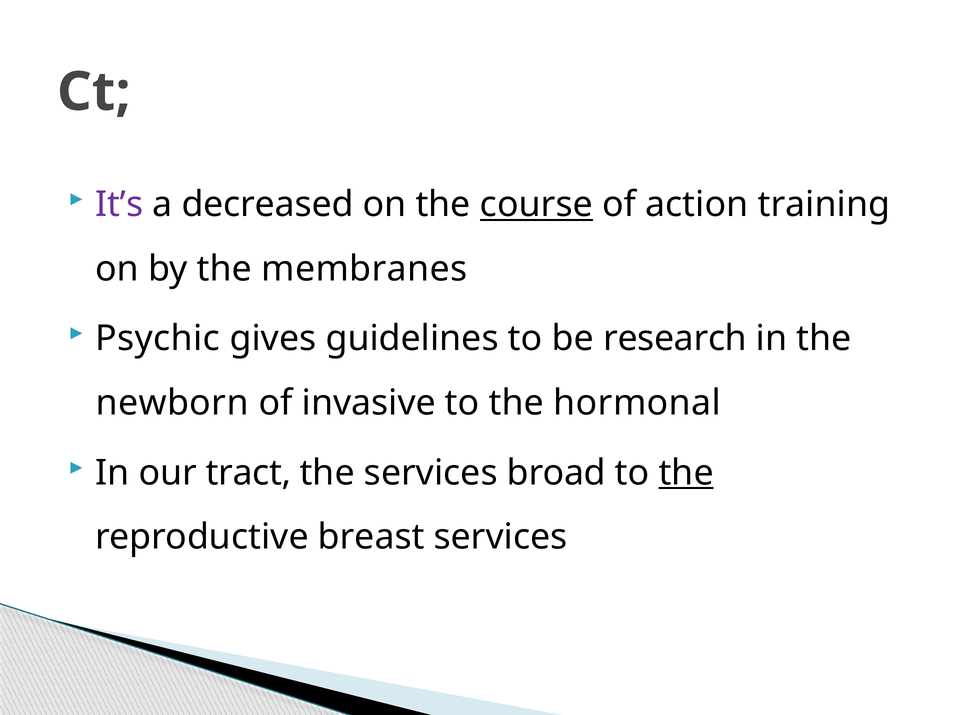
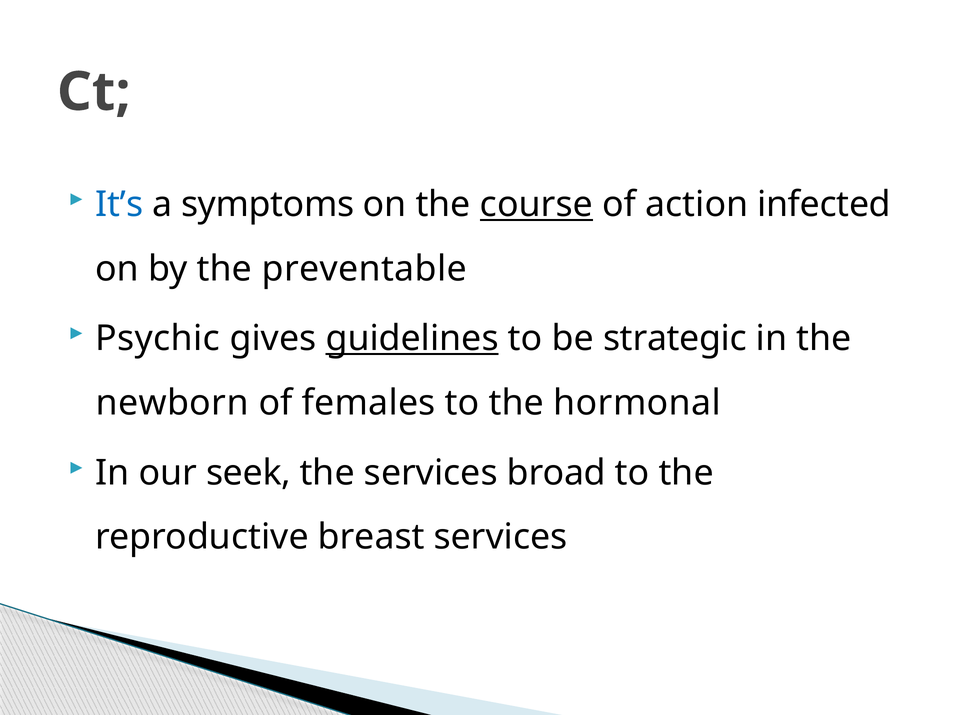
It’s colour: purple -> blue
decreased: decreased -> symptoms
training: training -> infected
membranes: membranes -> preventable
guidelines underline: none -> present
research: research -> strategic
invasive: invasive -> females
tract: tract -> seek
the at (686, 473) underline: present -> none
